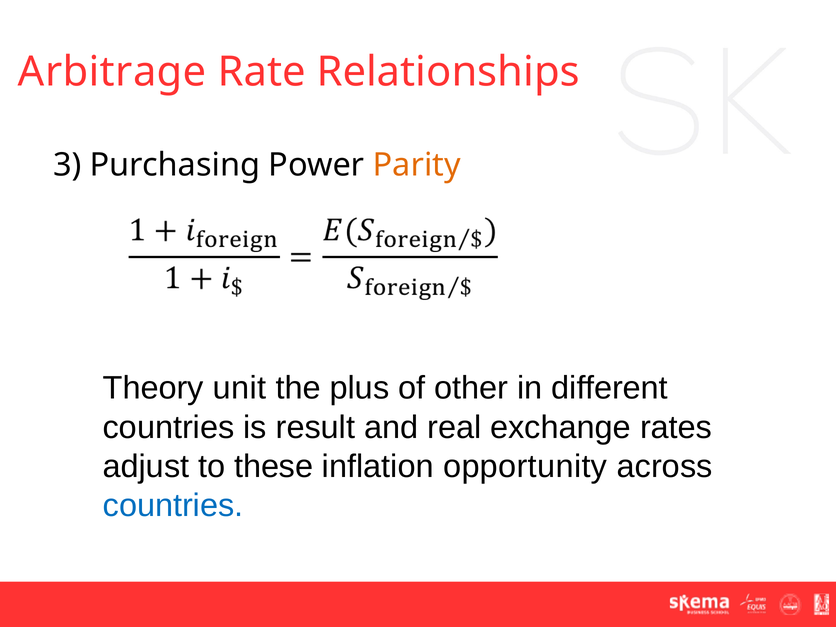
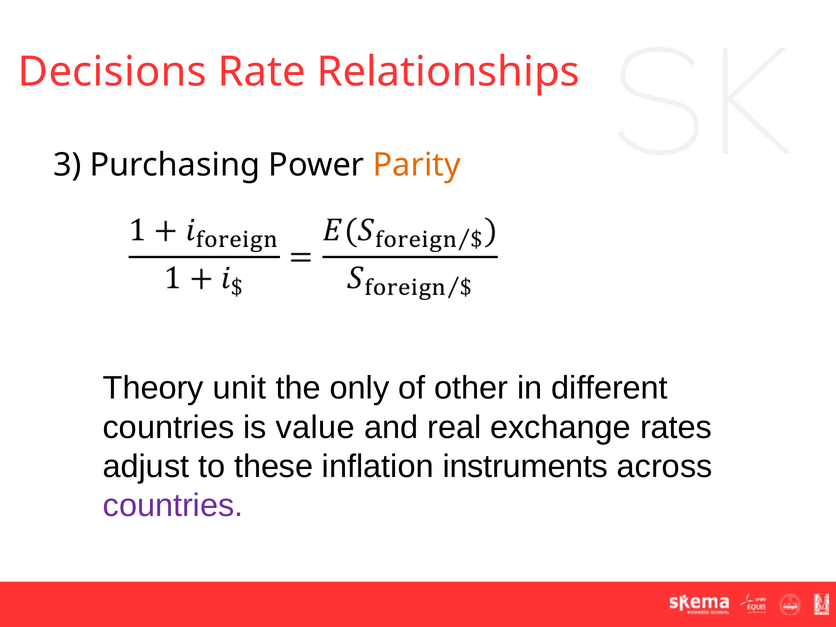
Arbitrage: Arbitrage -> Decisions
plus: plus -> only
result: result -> value
opportunity: opportunity -> instruments
countries at (173, 505) colour: blue -> purple
